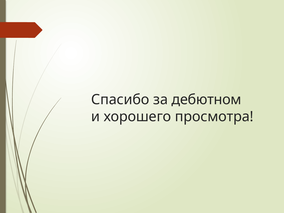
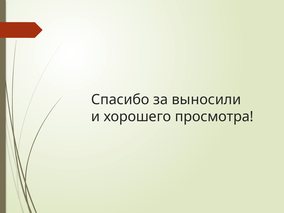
дебютном: дебютном -> выносили
